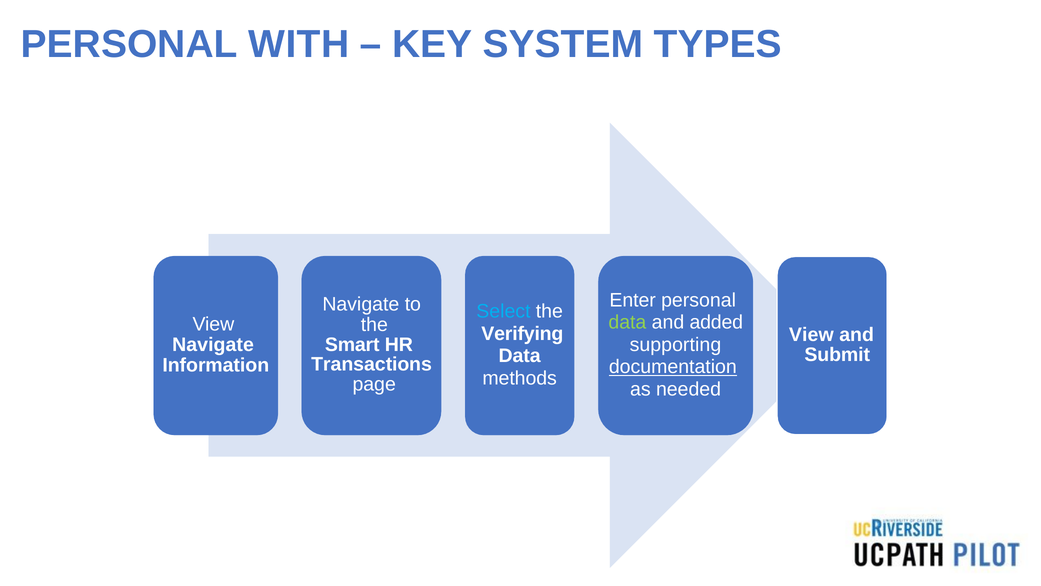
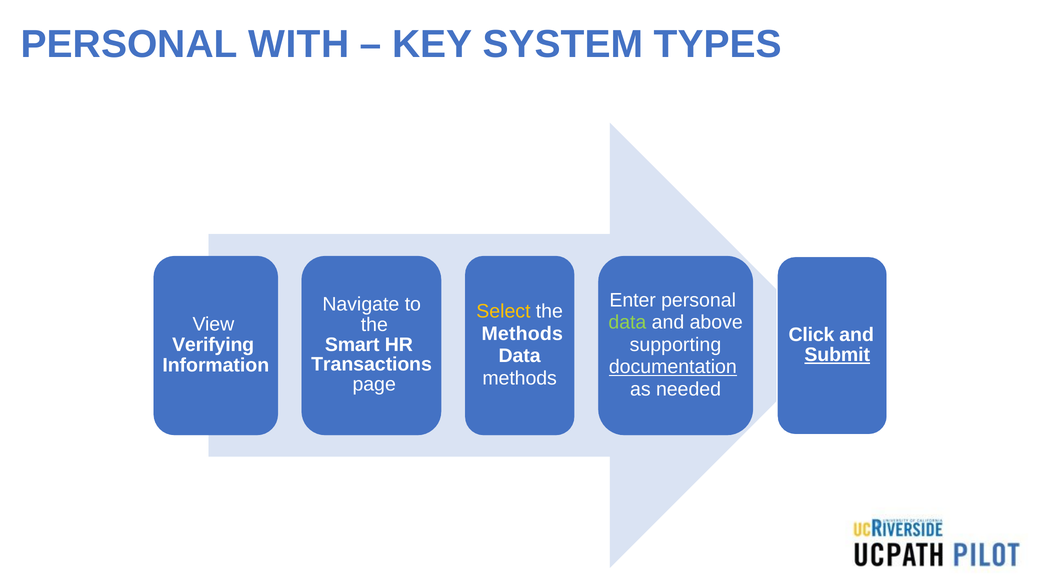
Select colour: light blue -> yellow
added: added -> above
Verifying at (522, 333): Verifying -> Methods
View at (811, 334): View -> Click
Navigate at (213, 345): Navigate -> Verifying
Submit underline: none -> present
